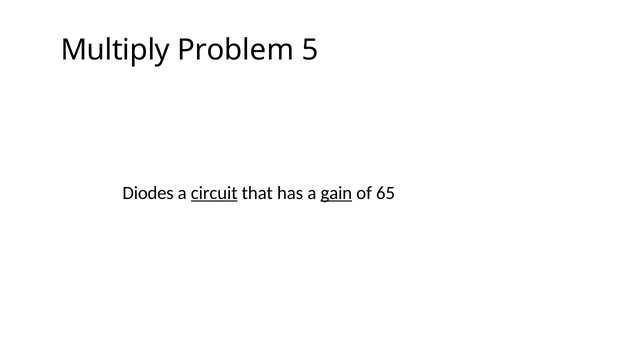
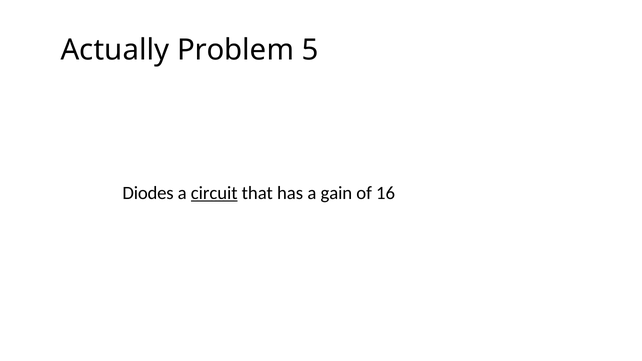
Multiply: Multiply -> Actually
gain underline: present -> none
65: 65 -> 16
